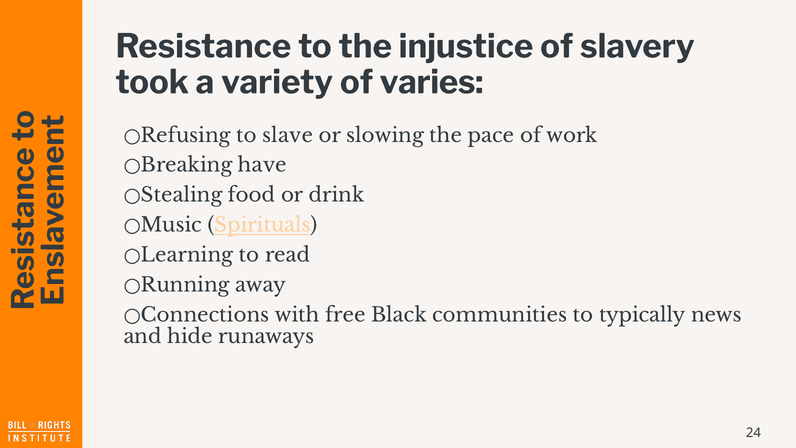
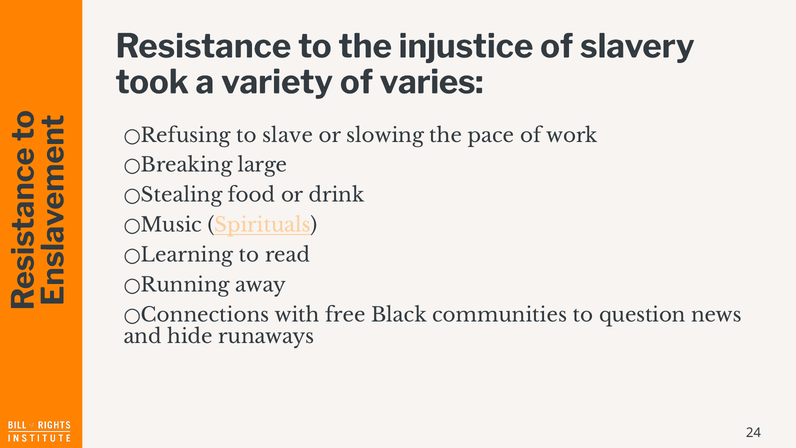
have: have -> large
typically: typically -> question
